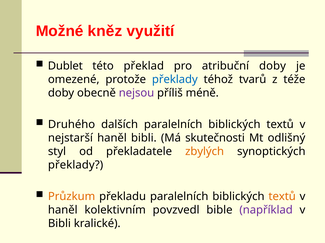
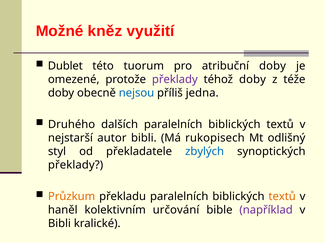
překlad: překlad -> tuorum
překlady at (175, 80) colour: blue -> purple
téhož tvarů: tvarů -> doby
nejsou colour: purple -> blue
méně: méně -> jedna
nejstarší haněl: haněl -> autor
skutečnosti: skutečnosti -> rukopisech
zbylých colour: orange -> blue
povzvedl: povzvedl -> určování
